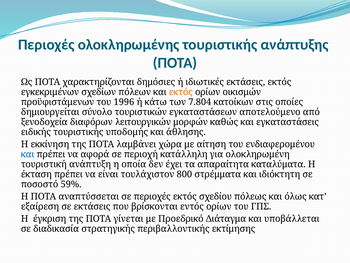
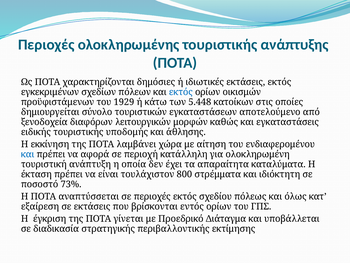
εκτός at (181, 92) colour: orange -> blue
1996: 1996 -> 1929
7.804: 7.804 -> 5.448
59%: 59% -> 73%
